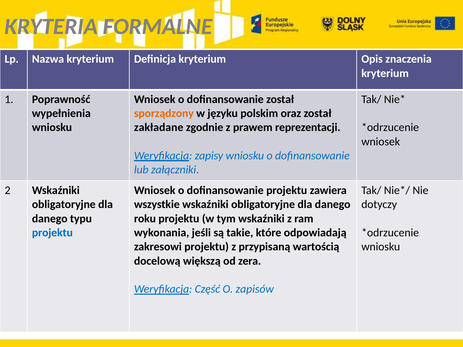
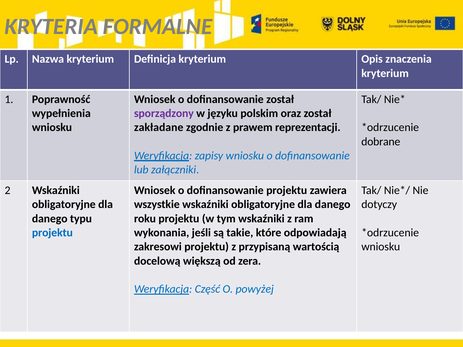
sporządzony colour: orange -> purple
wniosek at (381, 142): wniosek -> dobrane
zapisów: zapisów -> powyżej
